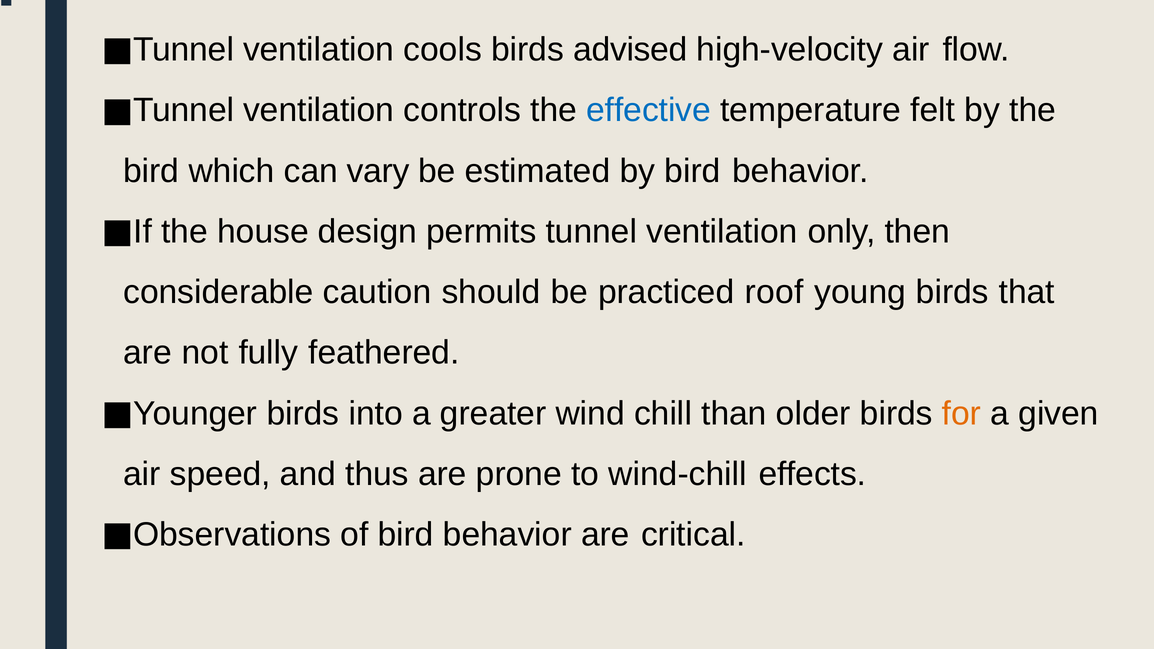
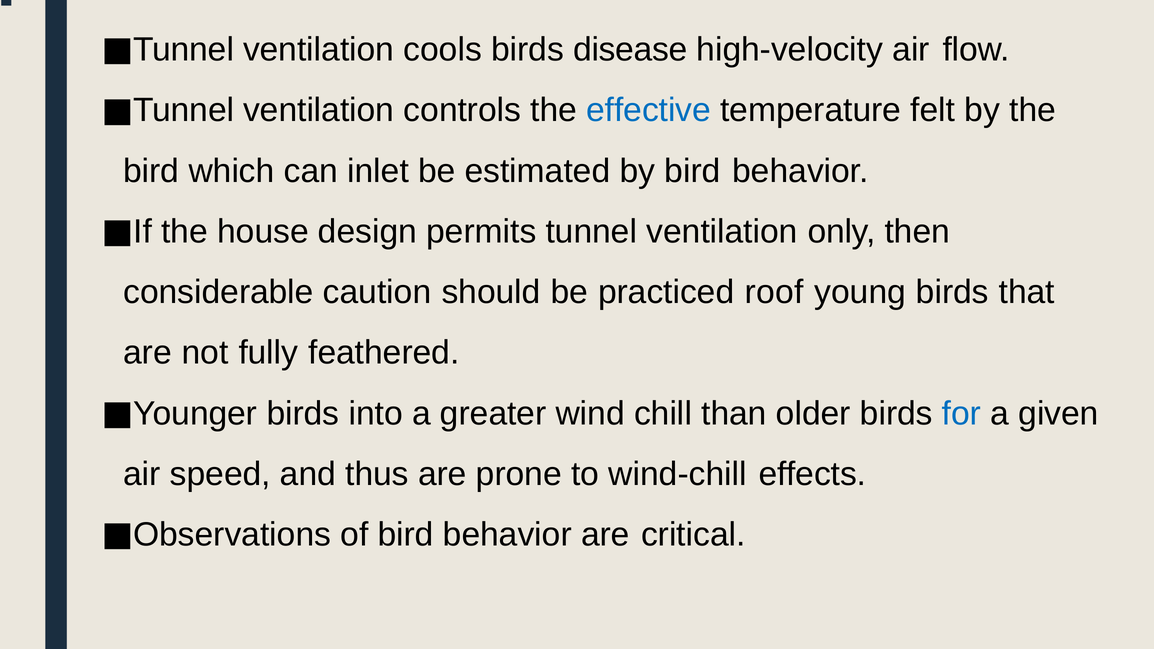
advised: advised -> disease
vary: vary -> inlet
for colour: orange -> blue
